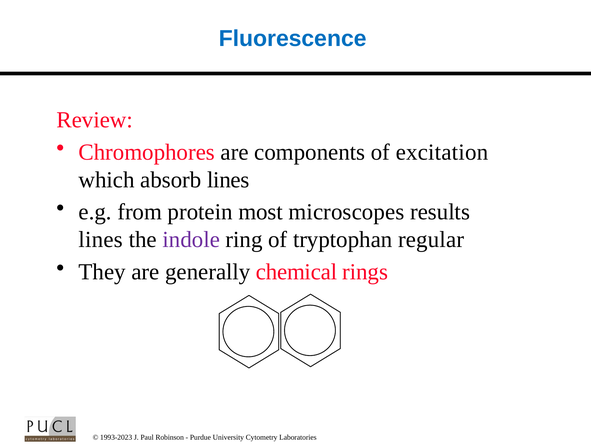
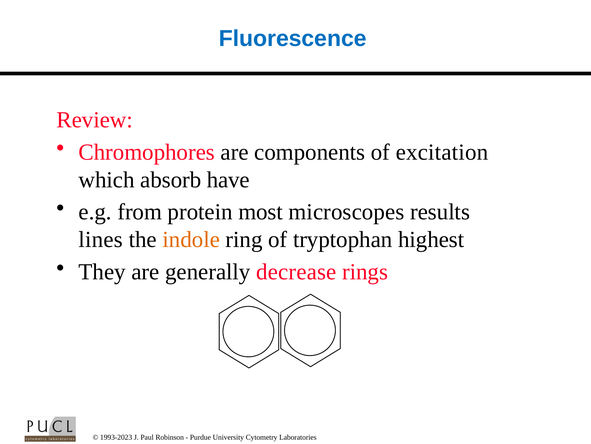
absorb lines: lines -> have
indole colour: purple -> orange
regular: regular -> highest
chemical: chemical -> decrease
